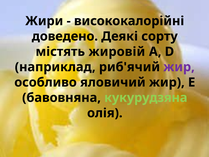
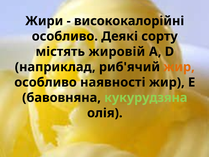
доведено at (65, 36): доведено -> особливо
жир at (179, 67) colour: purple -> orange
яловичий: яловичий -> наявності
